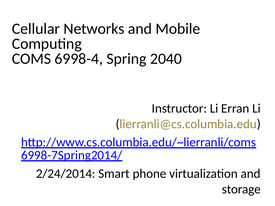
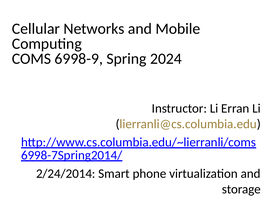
6998-4: 6998-4 -> 6998-9
2040: 2040 -> 2024
